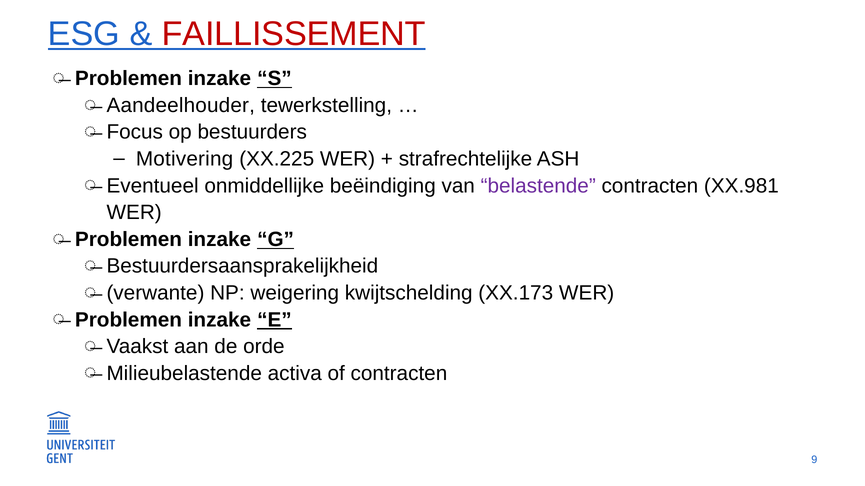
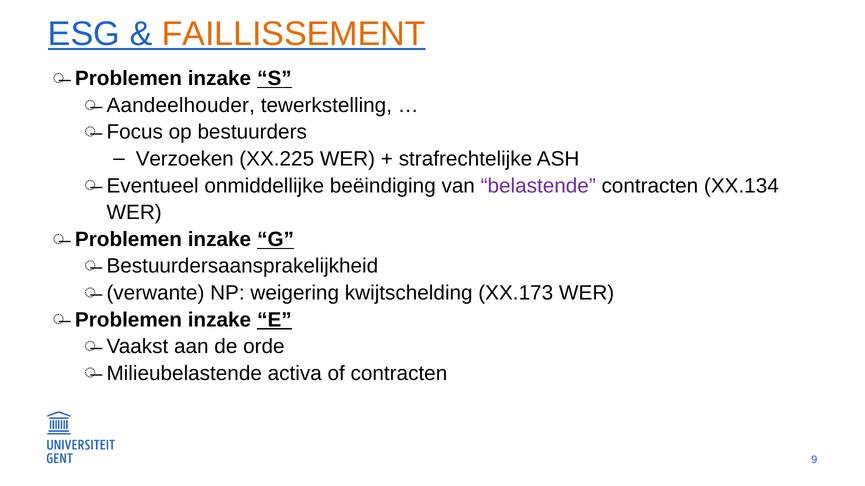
FAILLISSEMENT colour: red -> orange
Motivering: Motivering -> Verzoeken
XX.981: XX.981 -> XX.134
